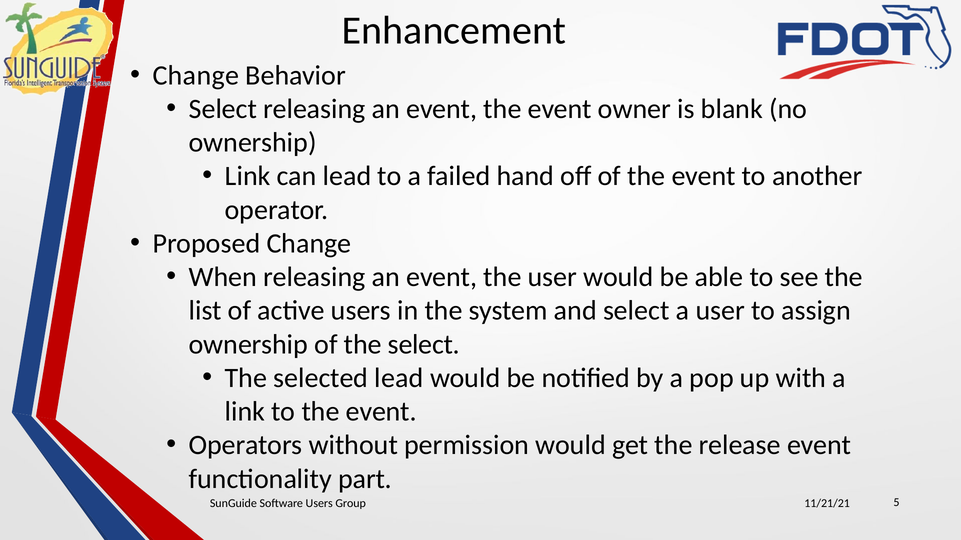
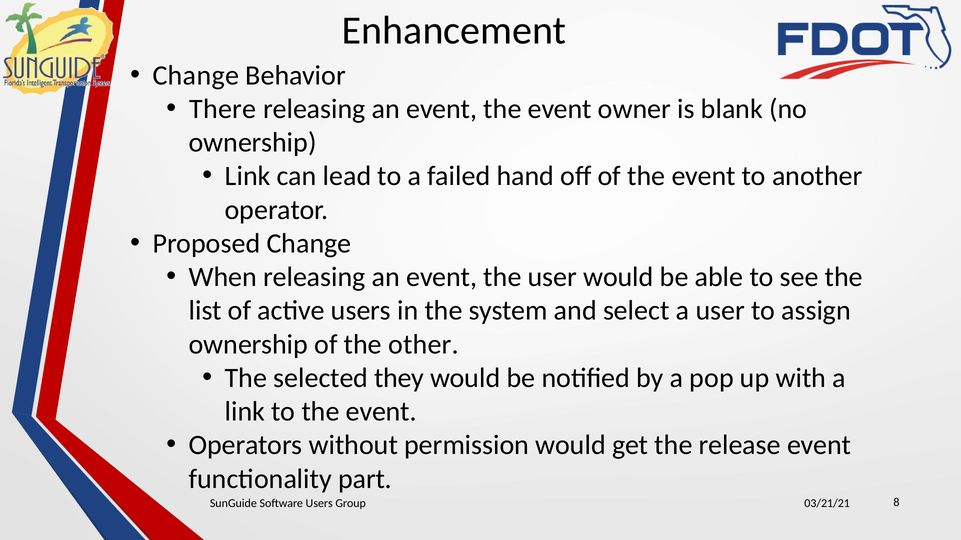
Select at (223, 109): Select -> There
the select: select -> other
selected lead: lead -> they
11/21/21: 11/21/21 -> 03/21/21
5: 5 -> 8
